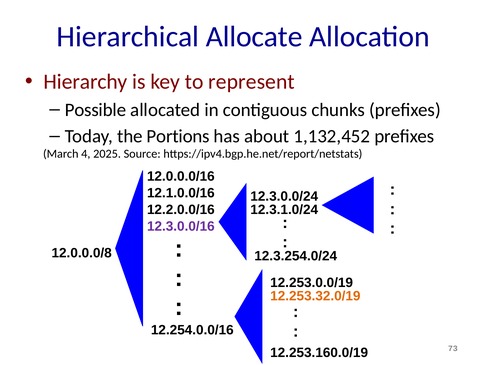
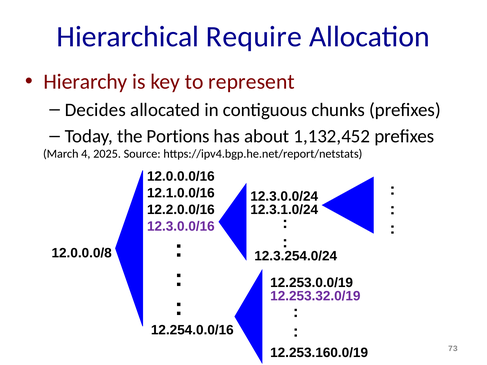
Allocate: Allocate -> Require
Possible: Possible -> Decides
12.253.32.0/19 colour: orange -> purple
